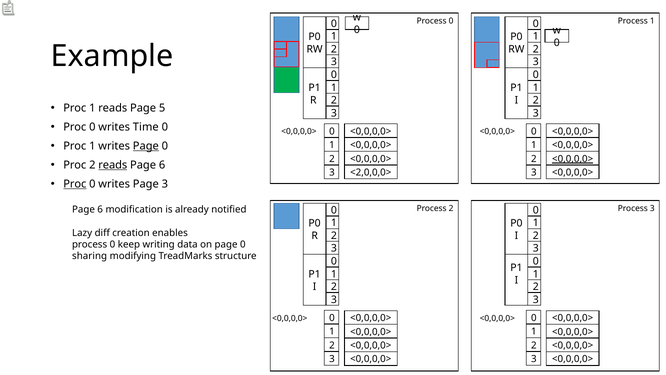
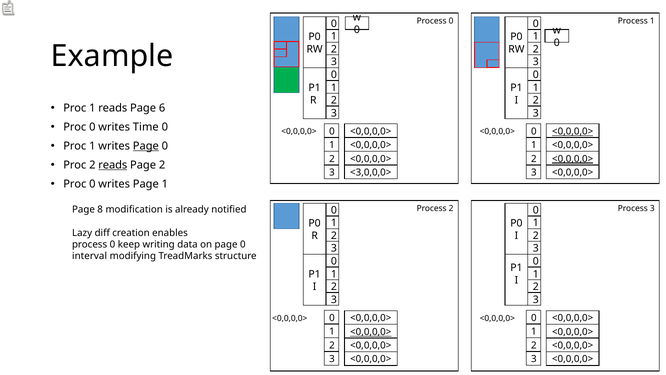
5: 5 -> 6
<0,0,0,0> at (573, 131) underline: none -> present
6 at (162, 165): 6 -> 2
<2,0,0,0>: <2,0,0,0> -> <3,0,0,0>
Proc at (75, 184) underline: present -> none
Page 3: 3 -> 1
6 at (100, 209): 6 -> 8
sharing: sharing -> interval
<0,0,0,0> at (371, 332) underline: none -> present
